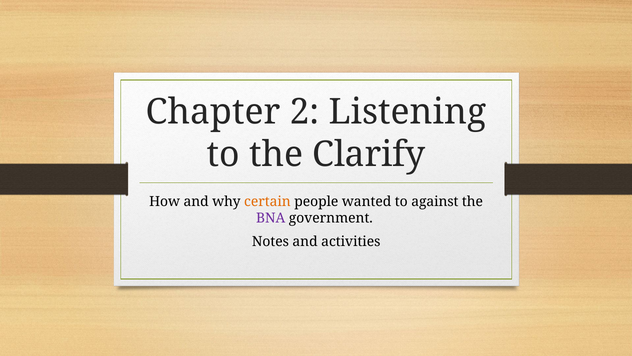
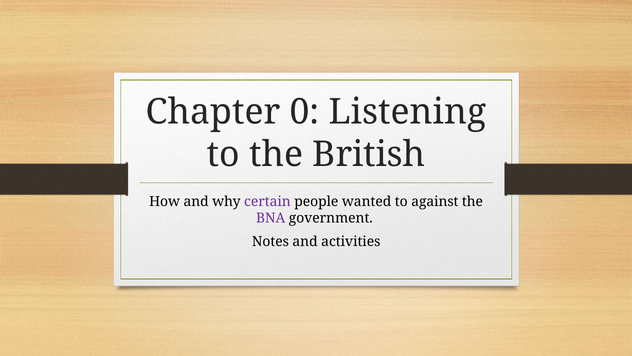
2: 2 -> 0
Clarify: Clarify -> British
certain colour: orange -> purple
